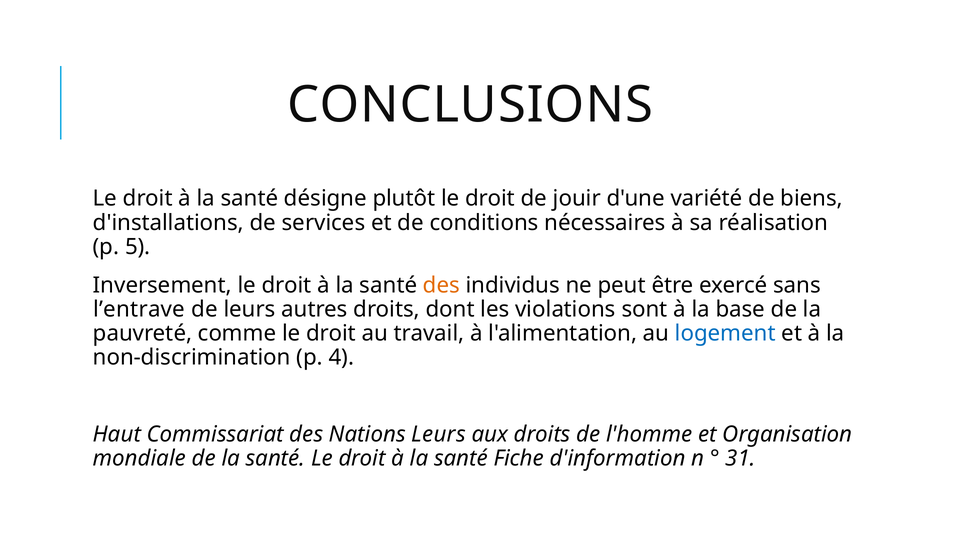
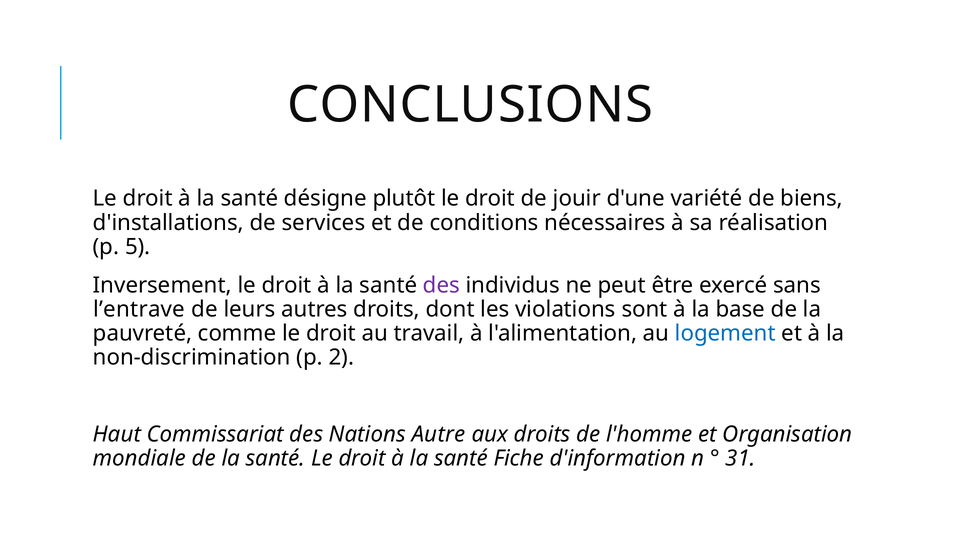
des at (441, 285) colour: orange -> purple
4: 4 -> 2
Nations Leurs: Leurs -> Autre
